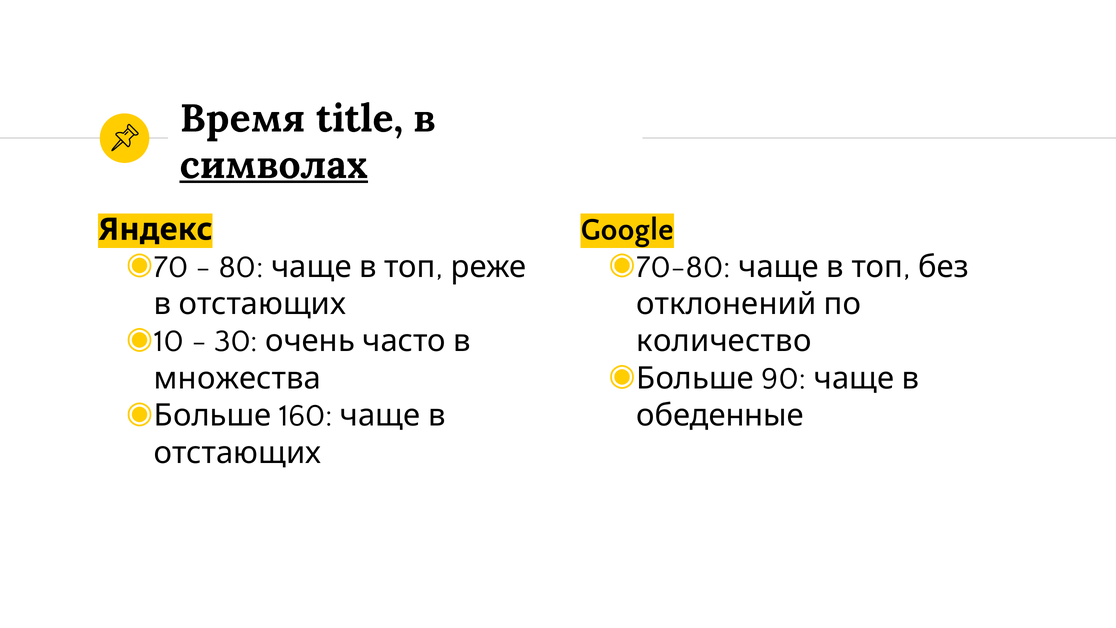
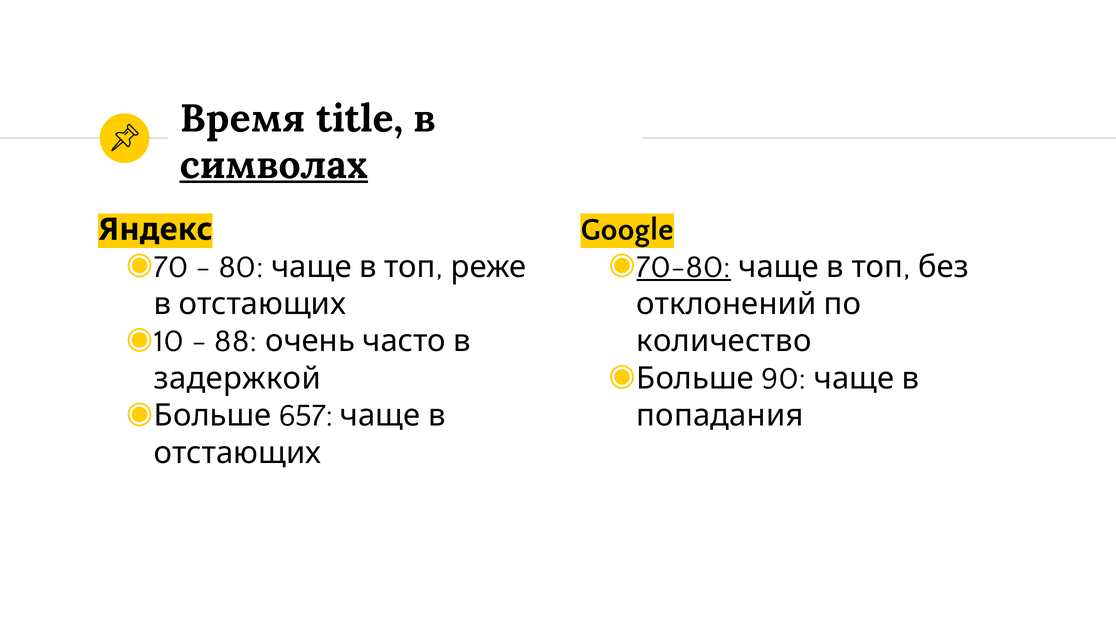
70-80 underline: none -> present
30: 30 -> 88
множества: множества -> задержкой
160: 160 -> 657
обеденные: обеденные -> попадания
